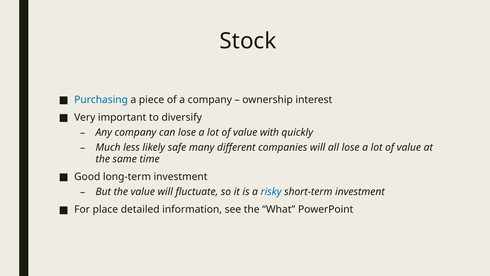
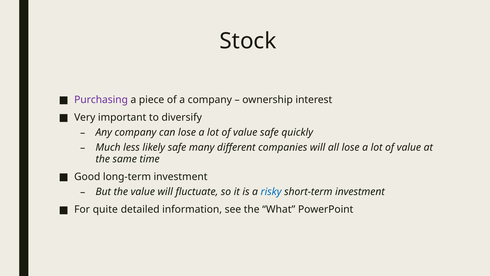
Purchasing colour: blue -> purple
value with: with -> safe
place: place -> quite
